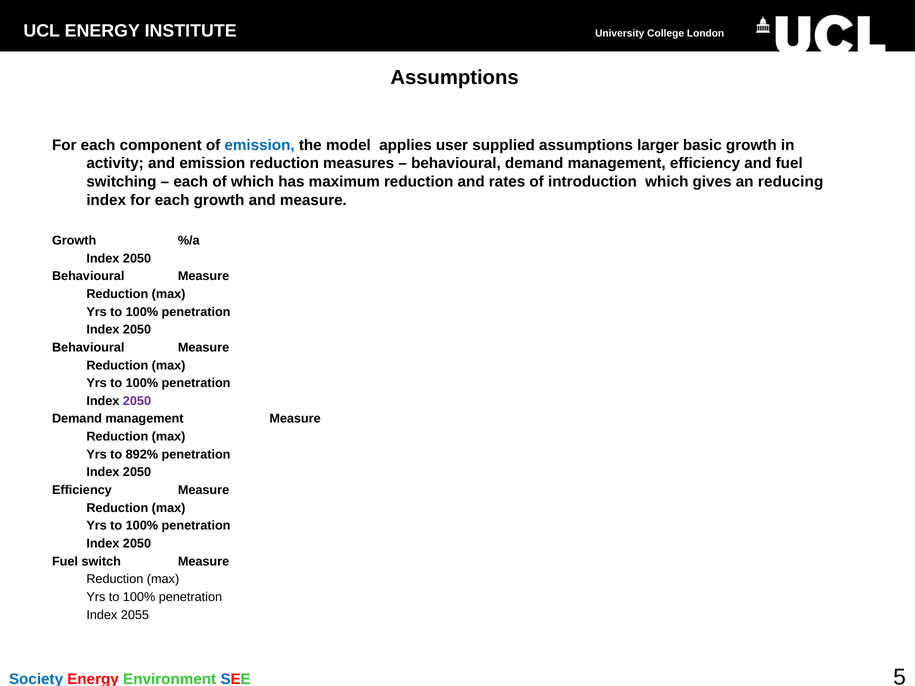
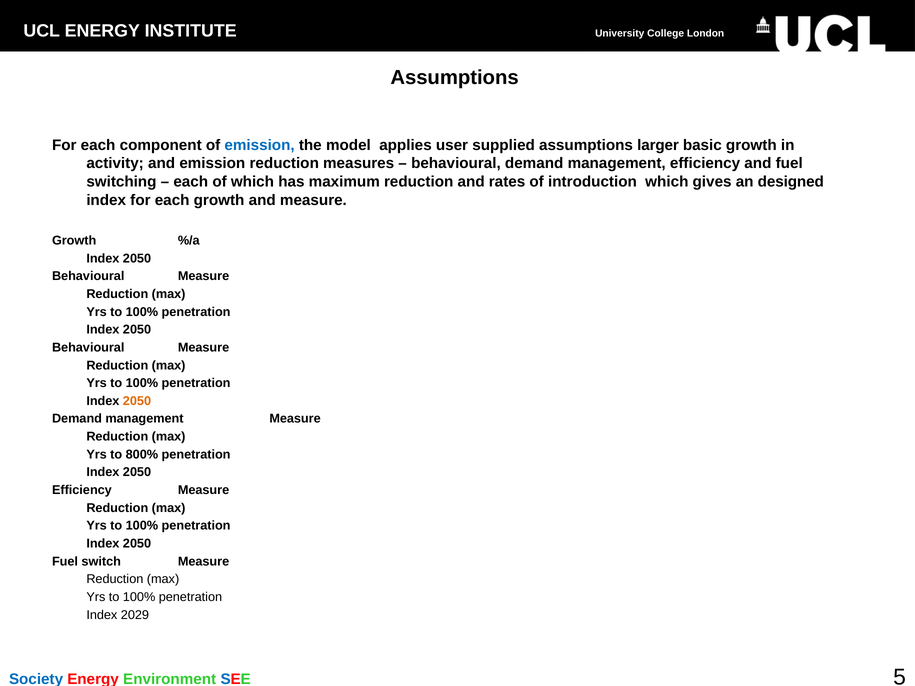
reducing: reducing -> designed
2050 at (137, 401) colour: purple -> orange
892%: 892% -> 800%
2055: 2055 -> 2029
